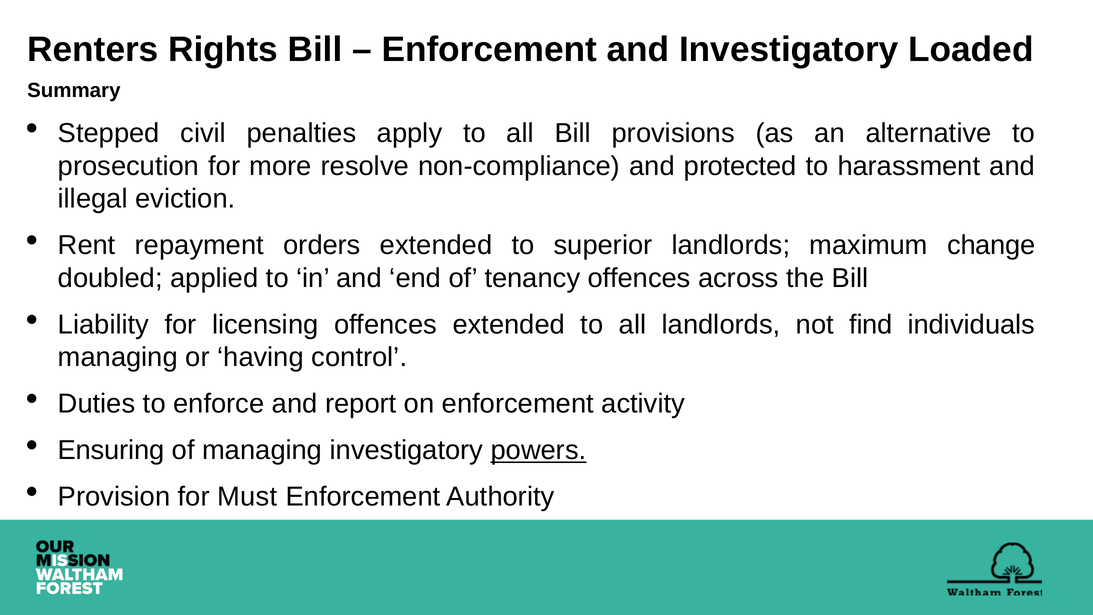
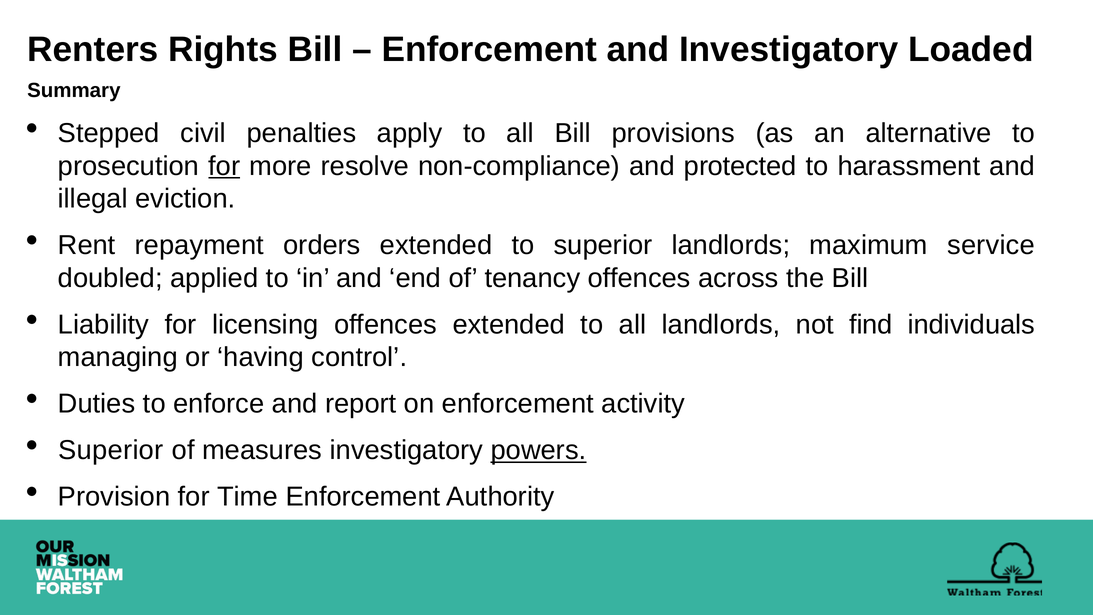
for at (224, 166) underline: none -> present
change: change -> service
Ensuring at (111, 450): Ensuring -> Superior
of managing: managing -> measures
Must: Must -> Time
